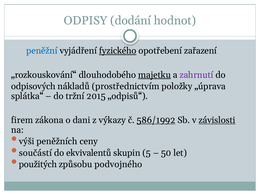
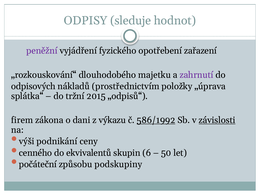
dodání: dodání -> sleduje
peněžní colour: blue -> purple
fyzického underline: present -> none
majetku underline: present -> none
výkazy: výkazy -> výkazu
peněžních: peněžních -> podnikání
součástí: součástí -> cenného
5: 5 -> 6
použitých: použitých -> počáteční
podvojného: podvojného -> podskupiny
